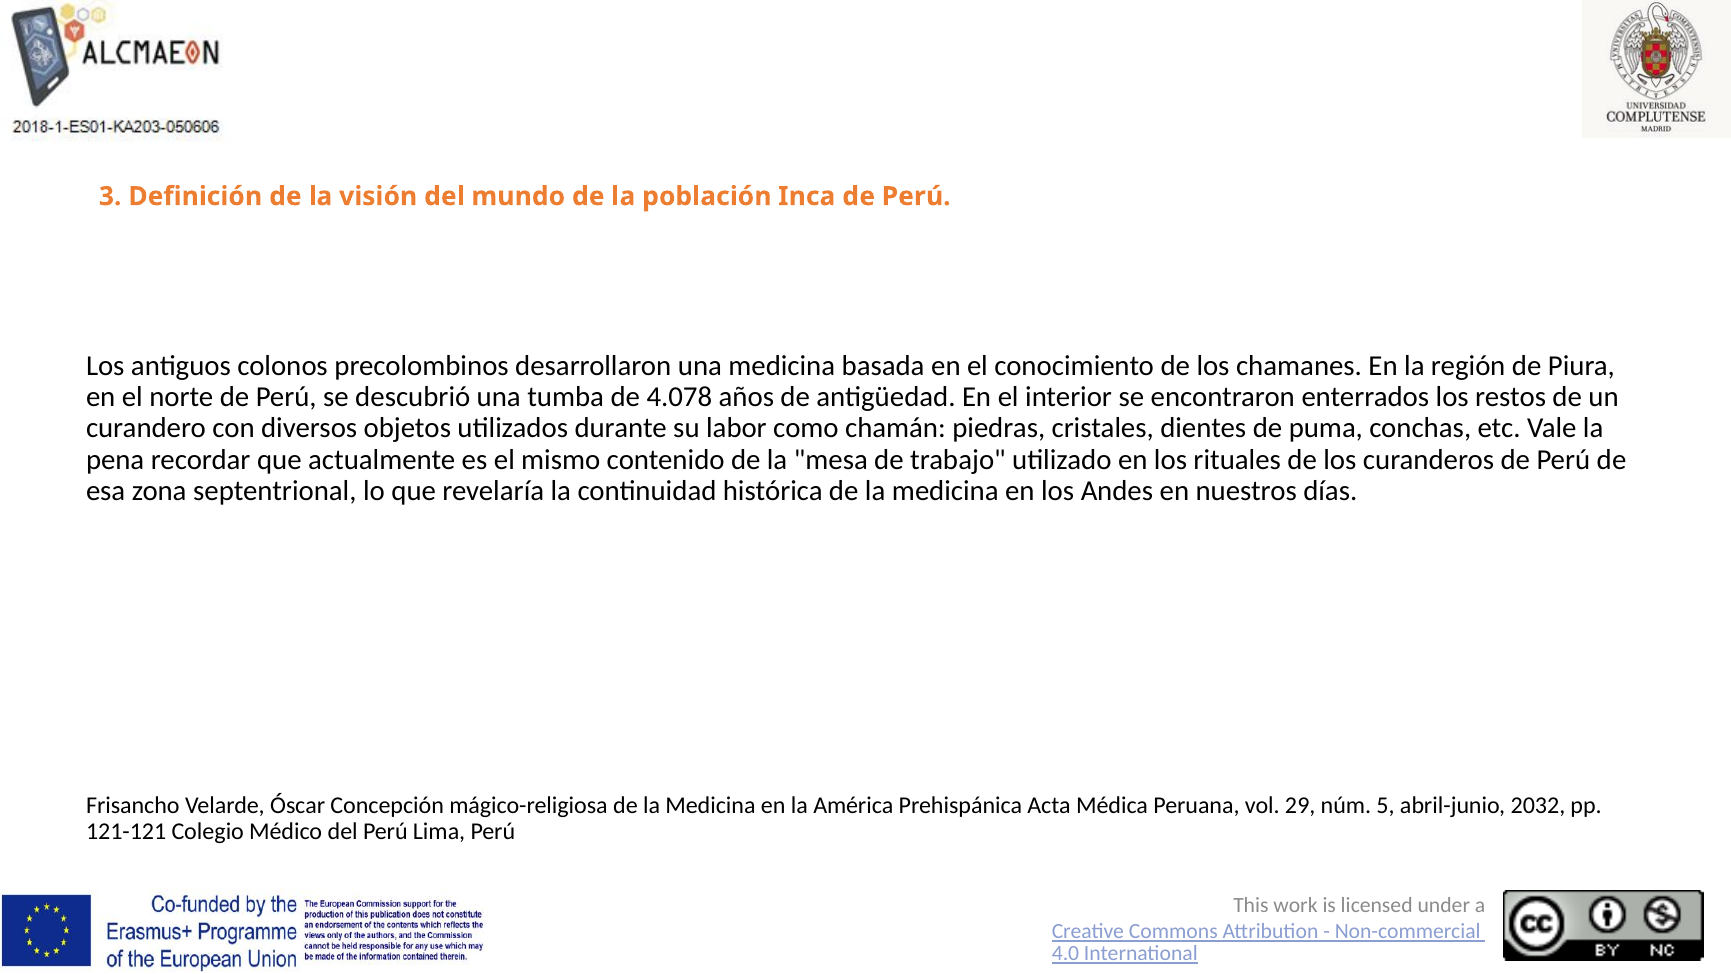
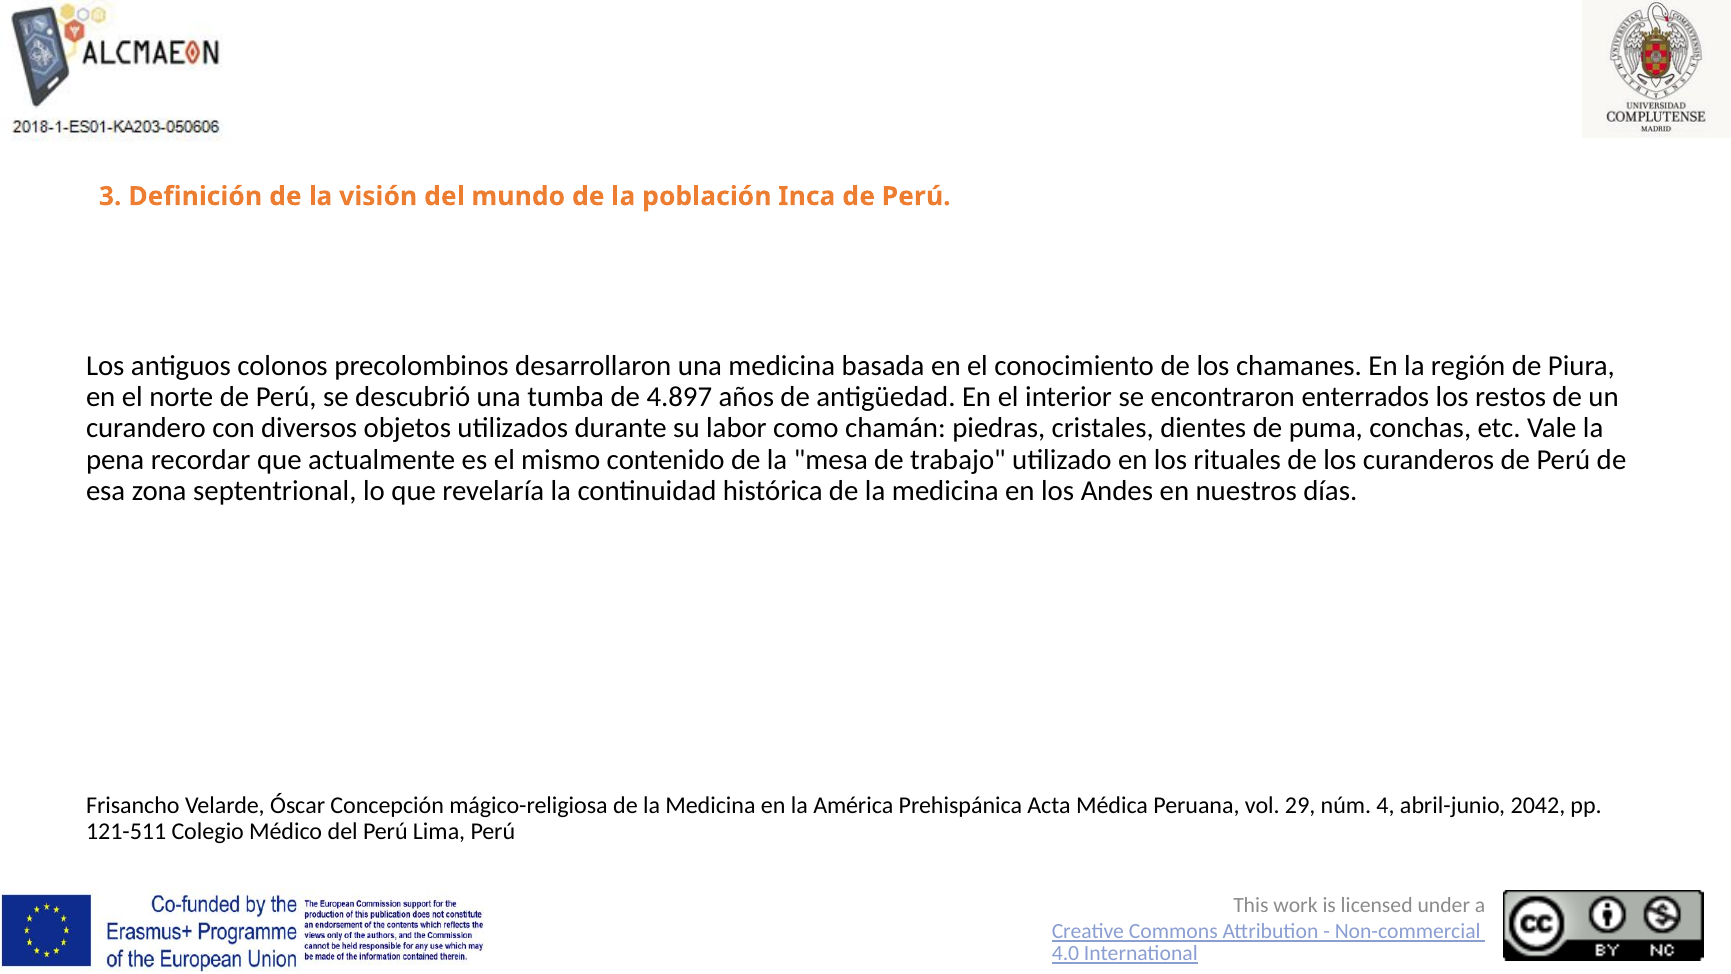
4.078: 4.078 -> 4.897
5: 5 -> 4
2032: 2032 -> 2042
121-121: 121-121 -> 121-511
